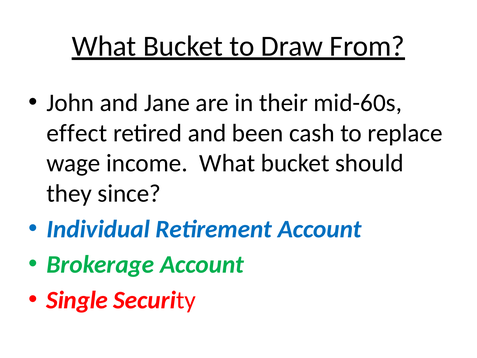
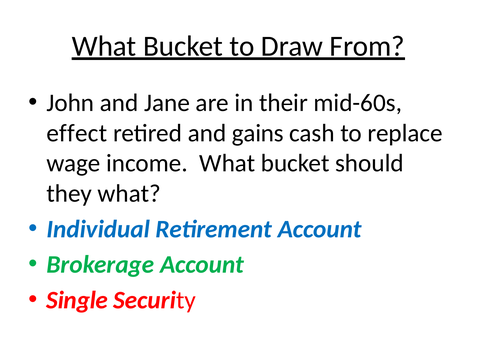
been: been -> gains
they since: since -> what
